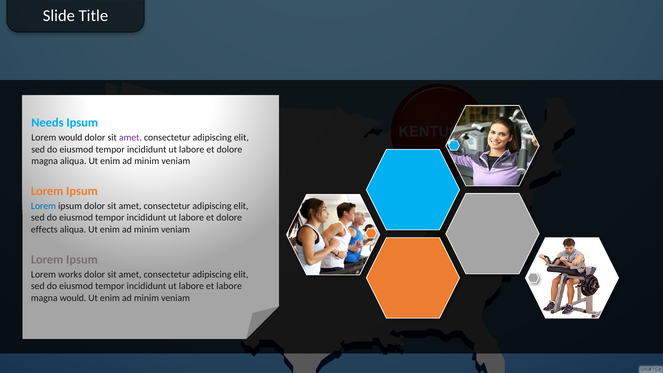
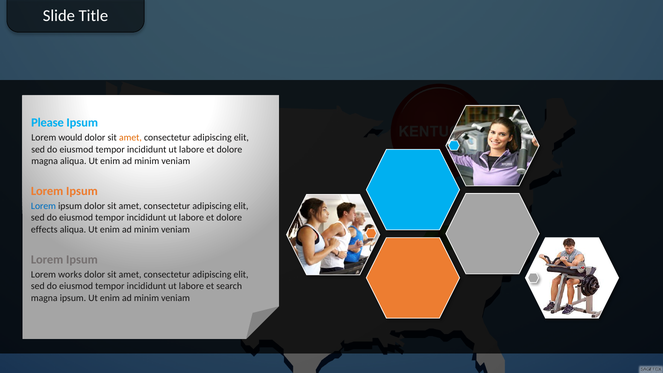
Needs: Needs -> Please
amet at (130, 138) colour: purple -> orange
et labore: labore -> search
magna would: would -> ipsum
